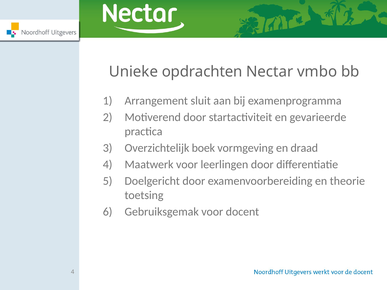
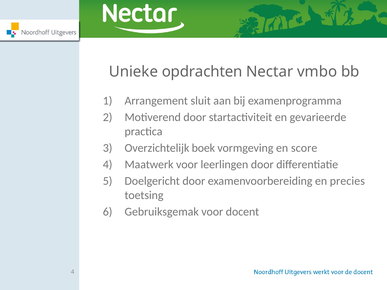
draad: draad -> score
theorie: theorie -> precies
